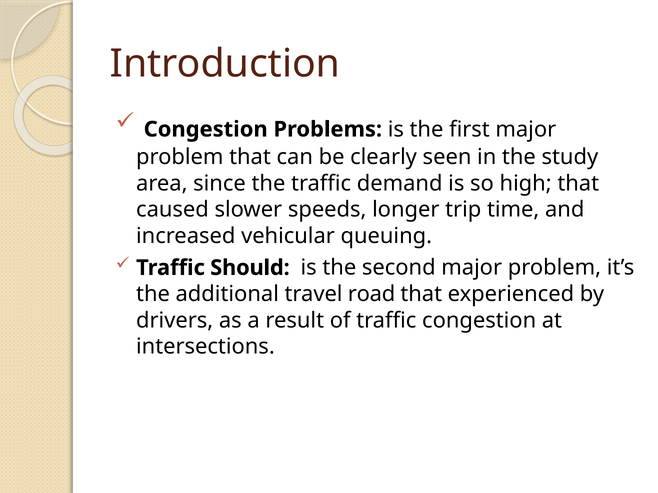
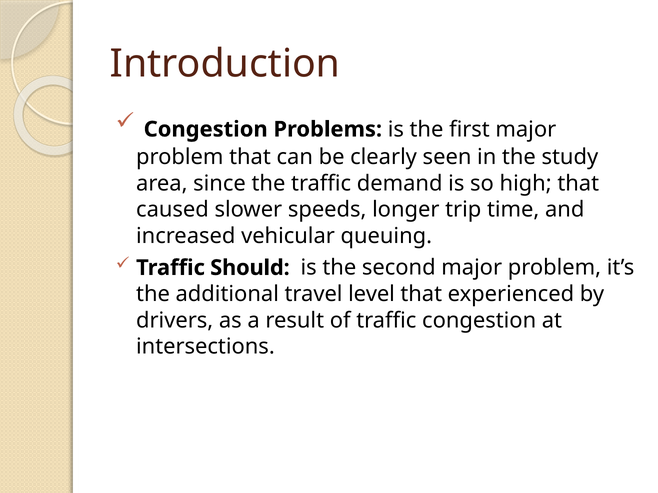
road: road -> level
